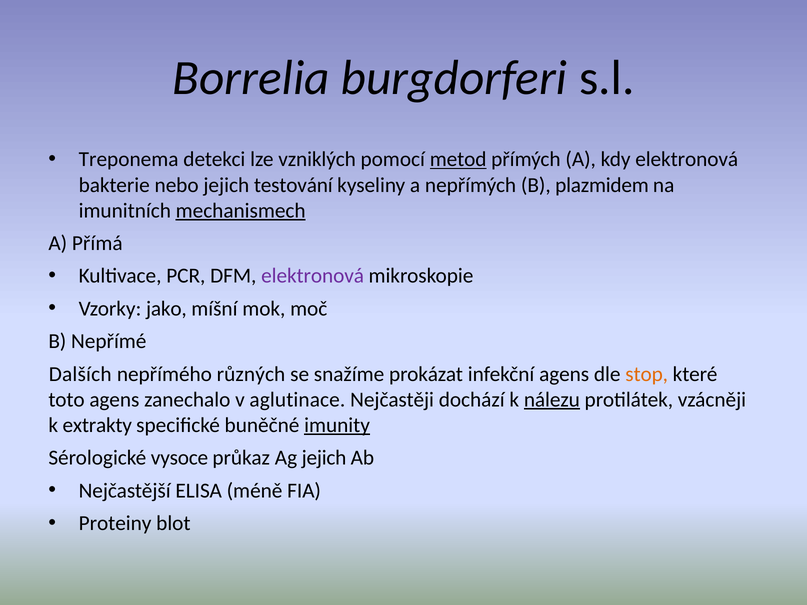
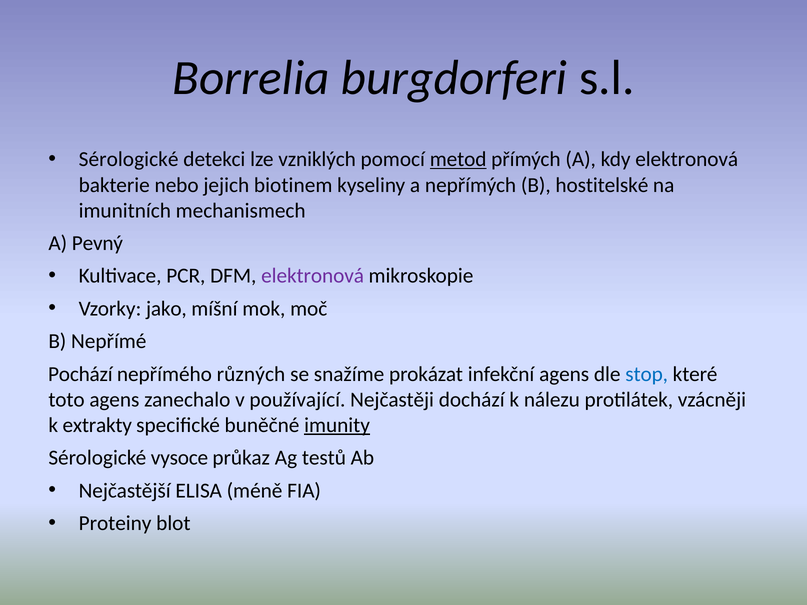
Treponema at (129, 160): Treponema -> Sérologické
testování: testování -> biotinem
plazmidem: plazmidem -> hostitelské
mechanismech underline: present -> none
Přímá: Přímá -> Pevný
Dalších: Dalších -> Pochází
stop colour: orange -> blue
aglutinace: aglutinace -> používající
nálezu underline: present -> none
Ag jejich: jejich -> testů
